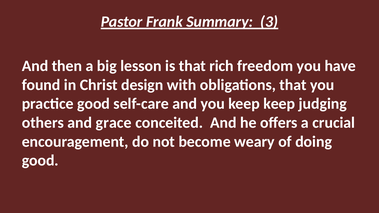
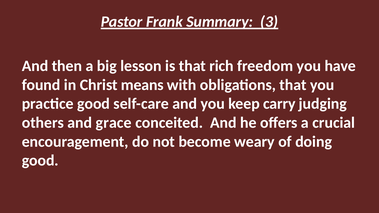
design: design -> means
keep keep: keep -> carry
